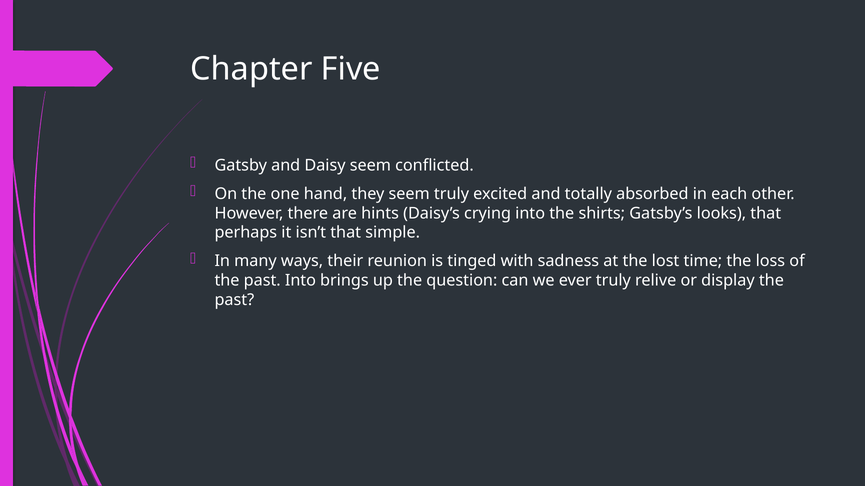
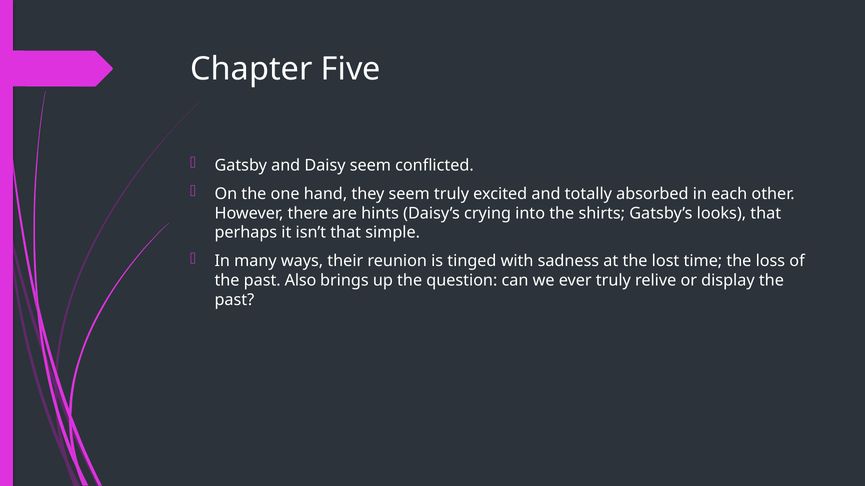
past Into: Into -> Also
